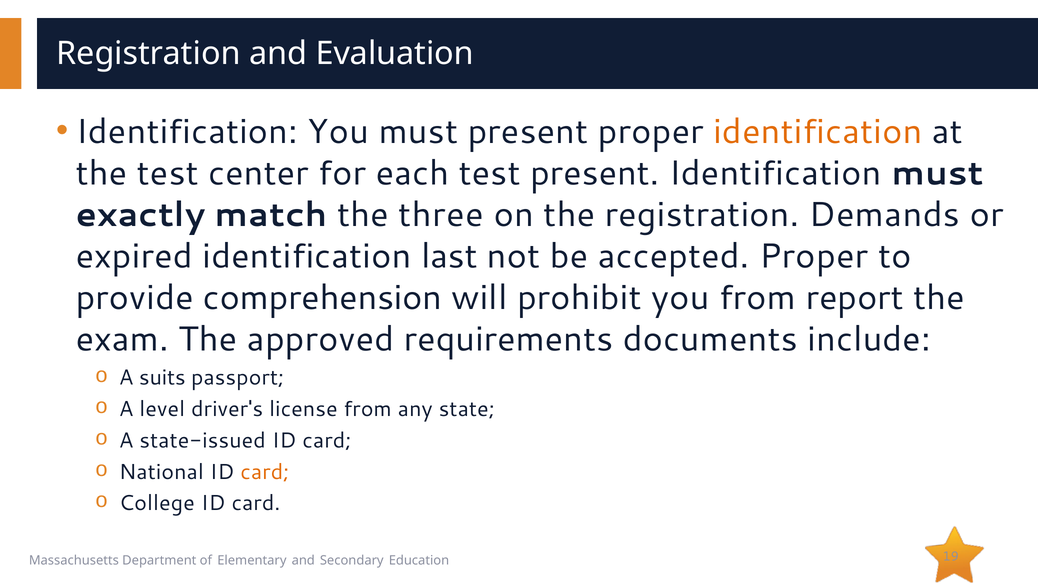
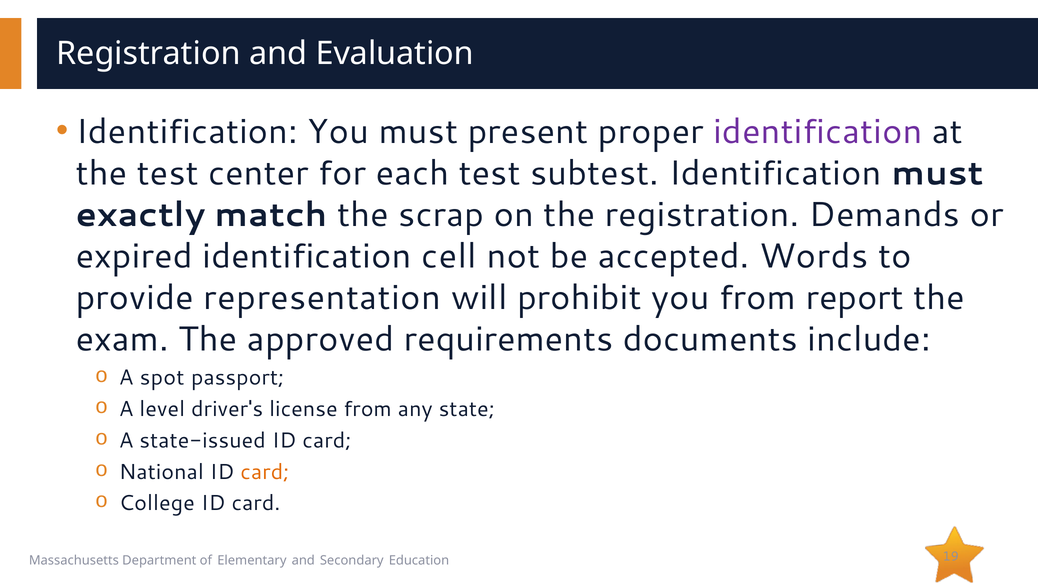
identification at (818, 132) colour: orange -> purple
test present: present -> subtest
three: three -> scrap
last: last -> cell
accepted Proper: Proper -> Words
comprehension: comprehension -> representation
suits: suits -> spot
